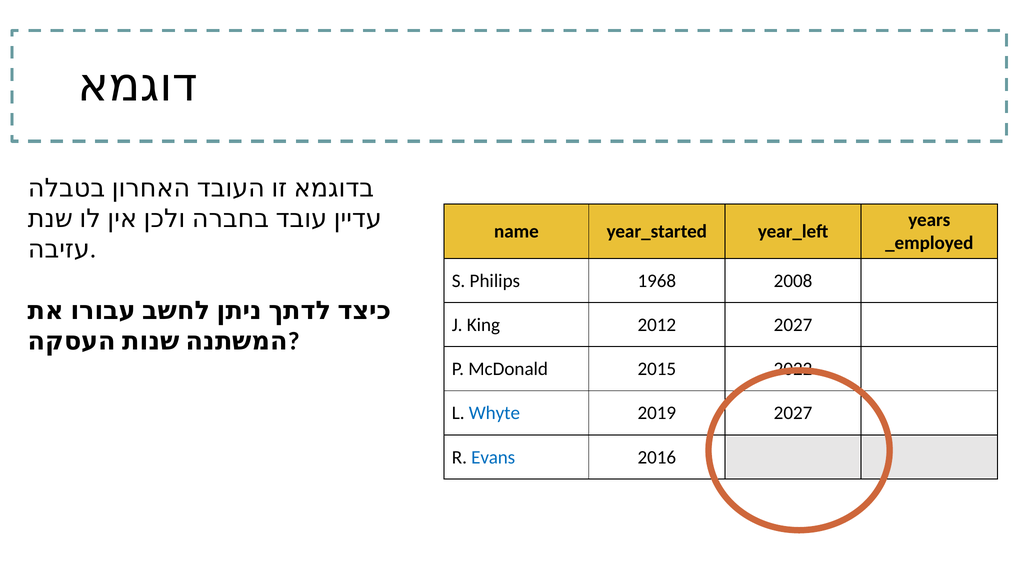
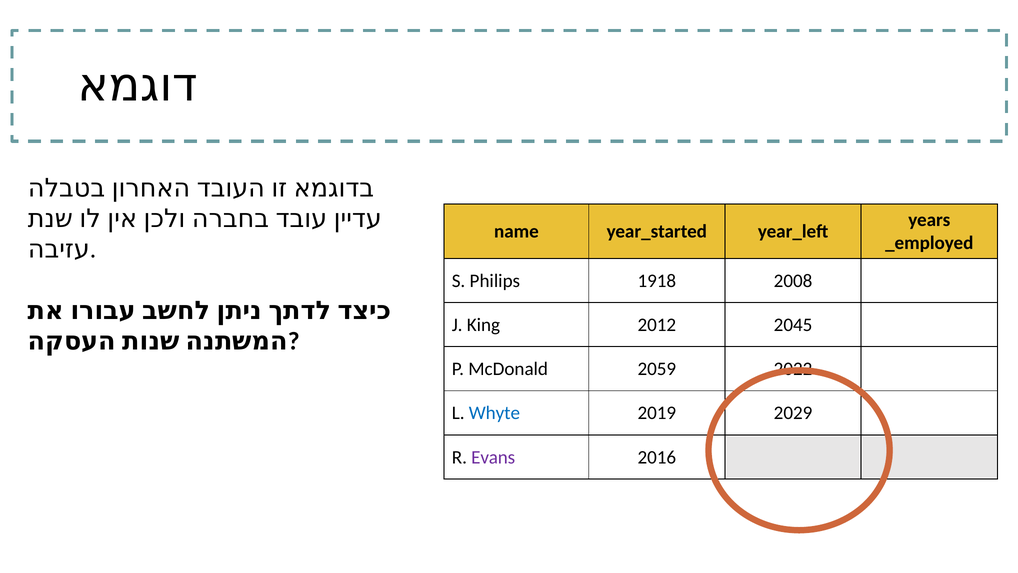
1968: 1968 -> 1918
2012 2027: 2027 -> 2045
2015: 2015 -> 2059
2019 2027: 2027 -> 2029
Evans colour: blue -> purple
